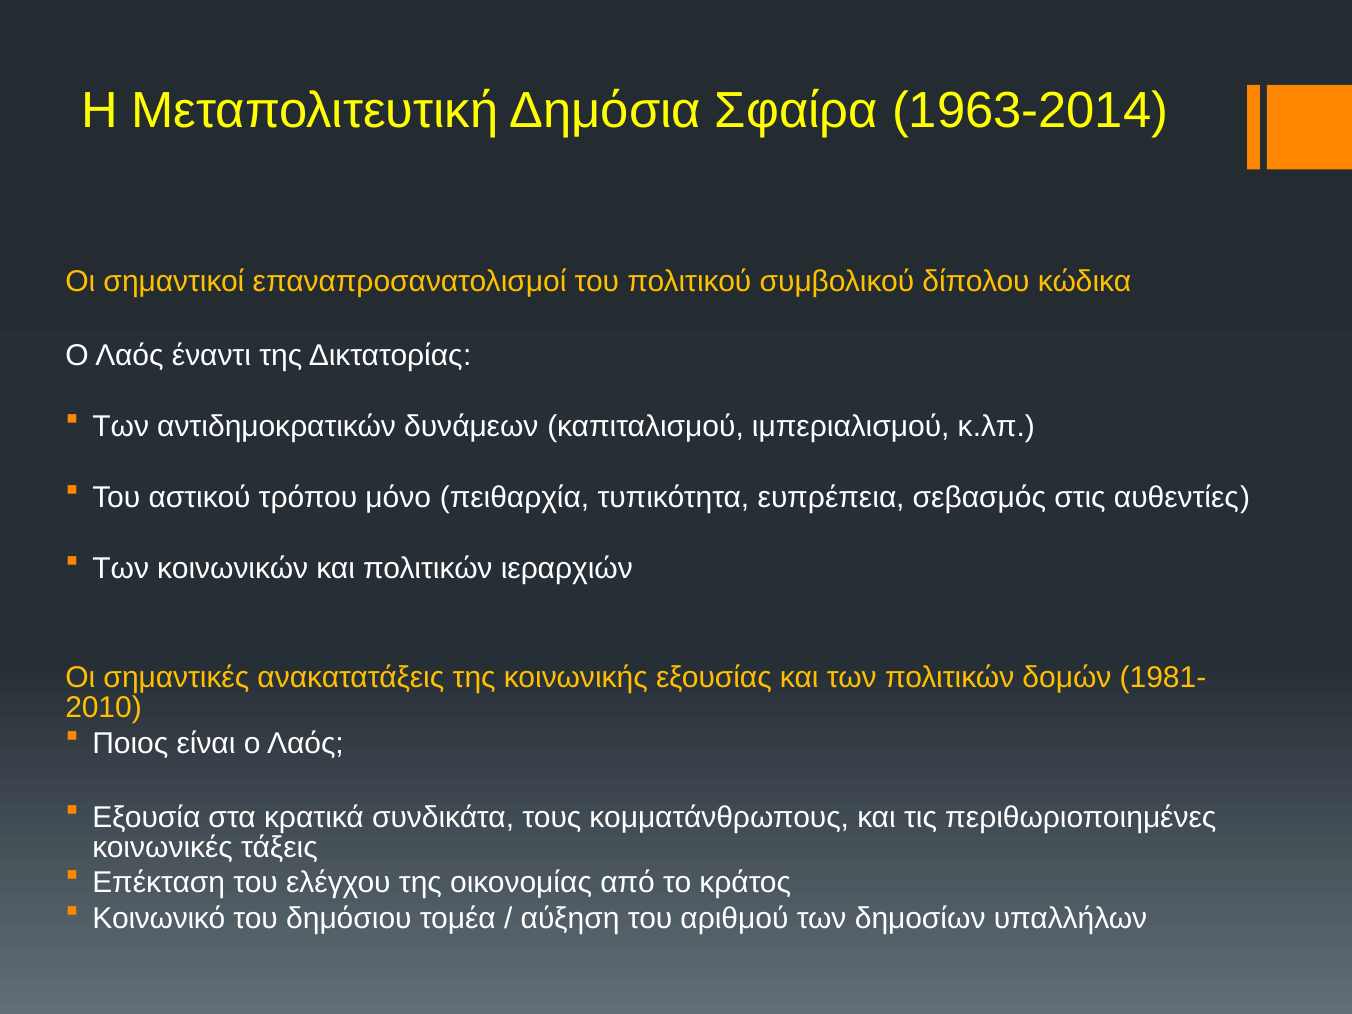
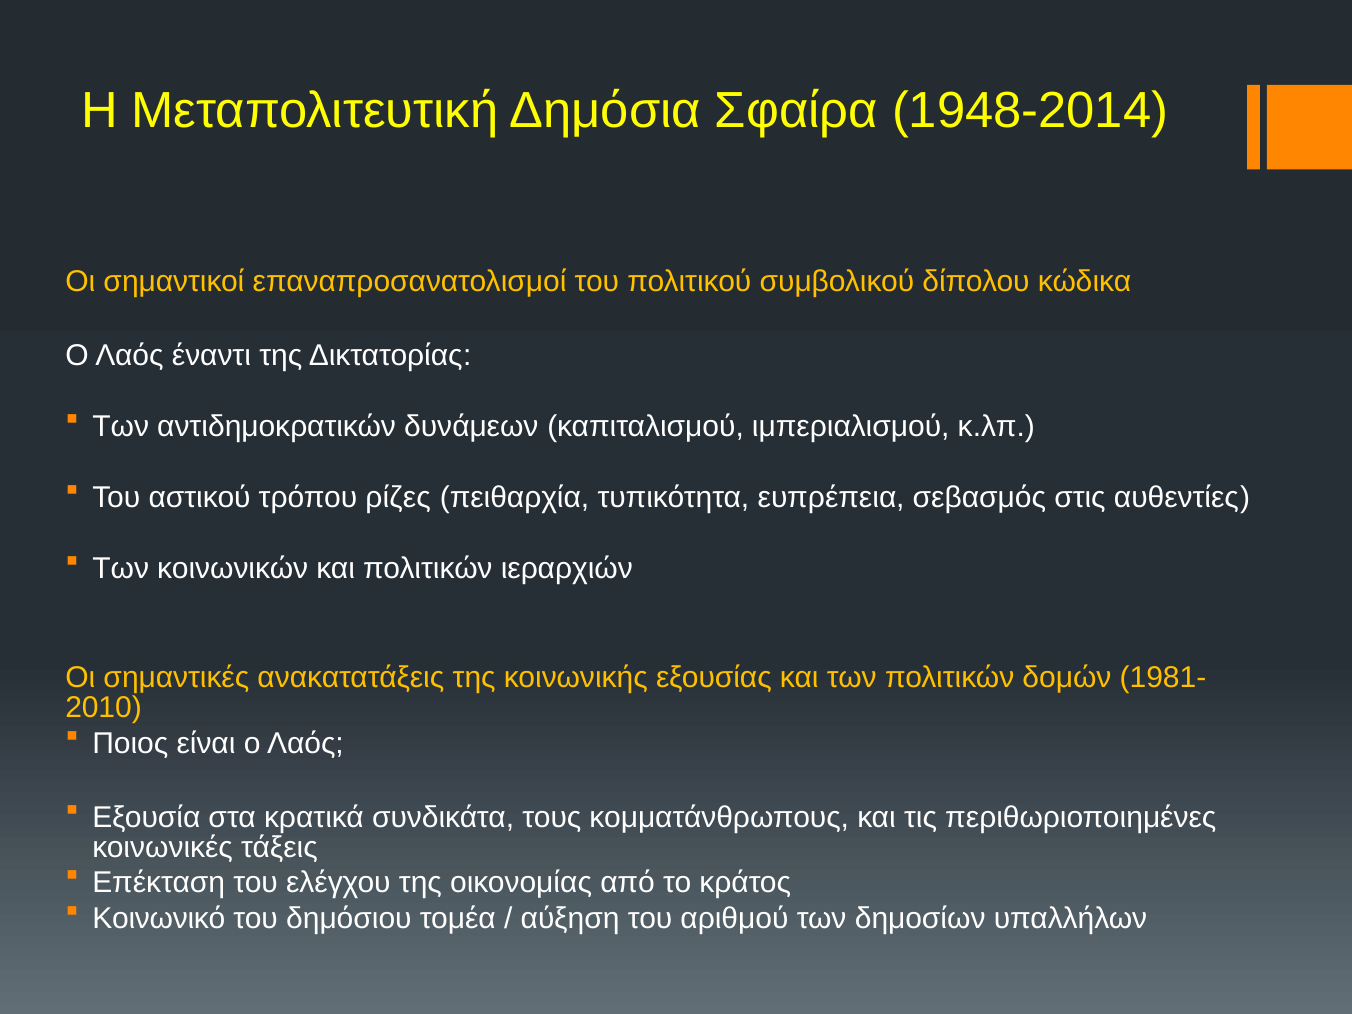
1963-2014: 1963-2014 -> 1948-2014
μόνο: μόνο -> ρίζες
